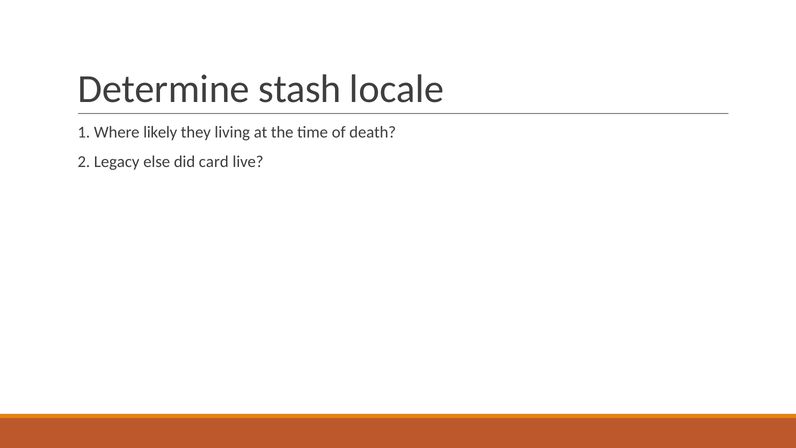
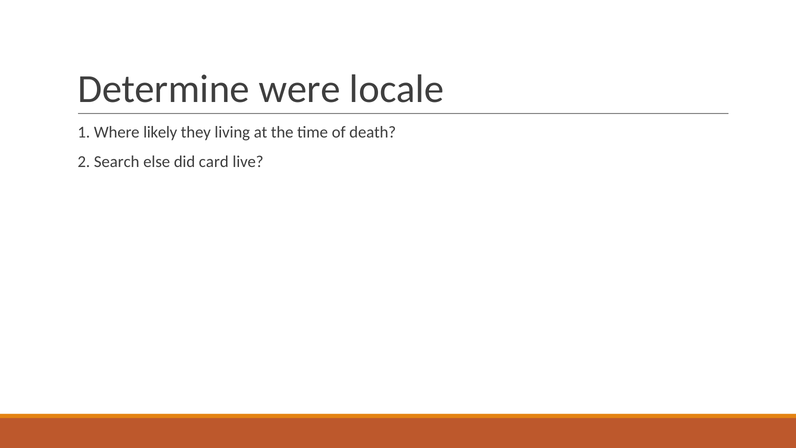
stash: stash -> were
Legacy: Legacy -> Search
